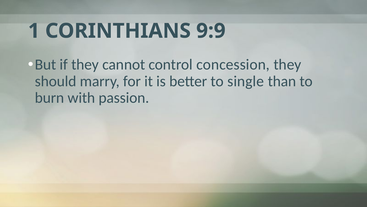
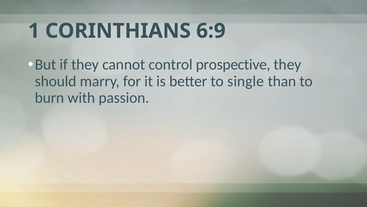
9:9: 9:9 -> 6:9
concession: concession -> prospective
